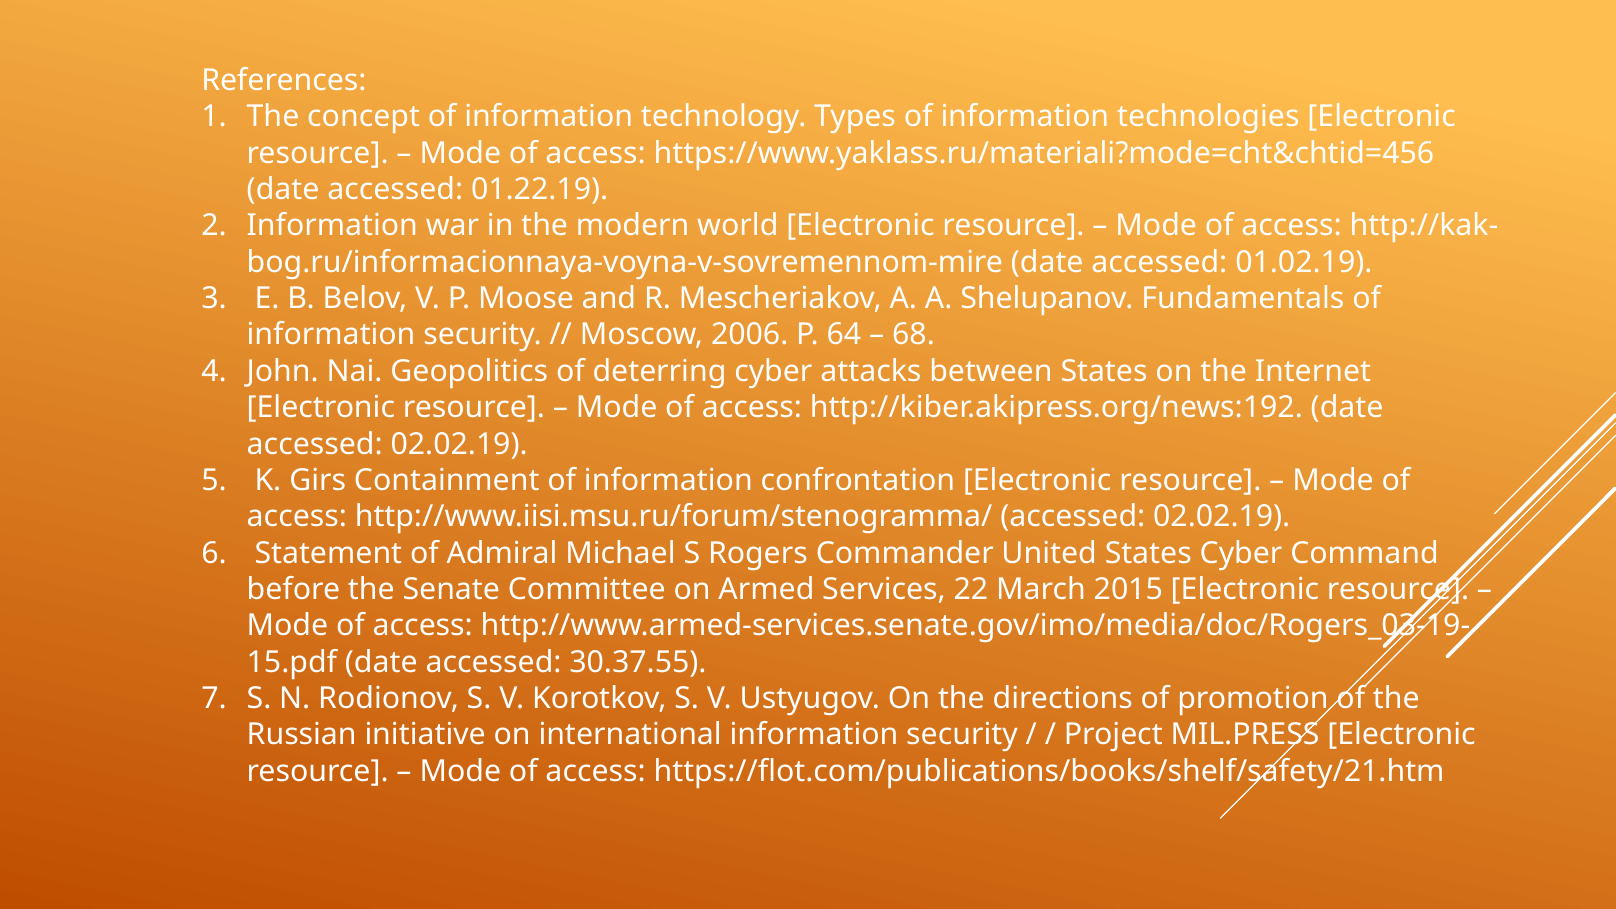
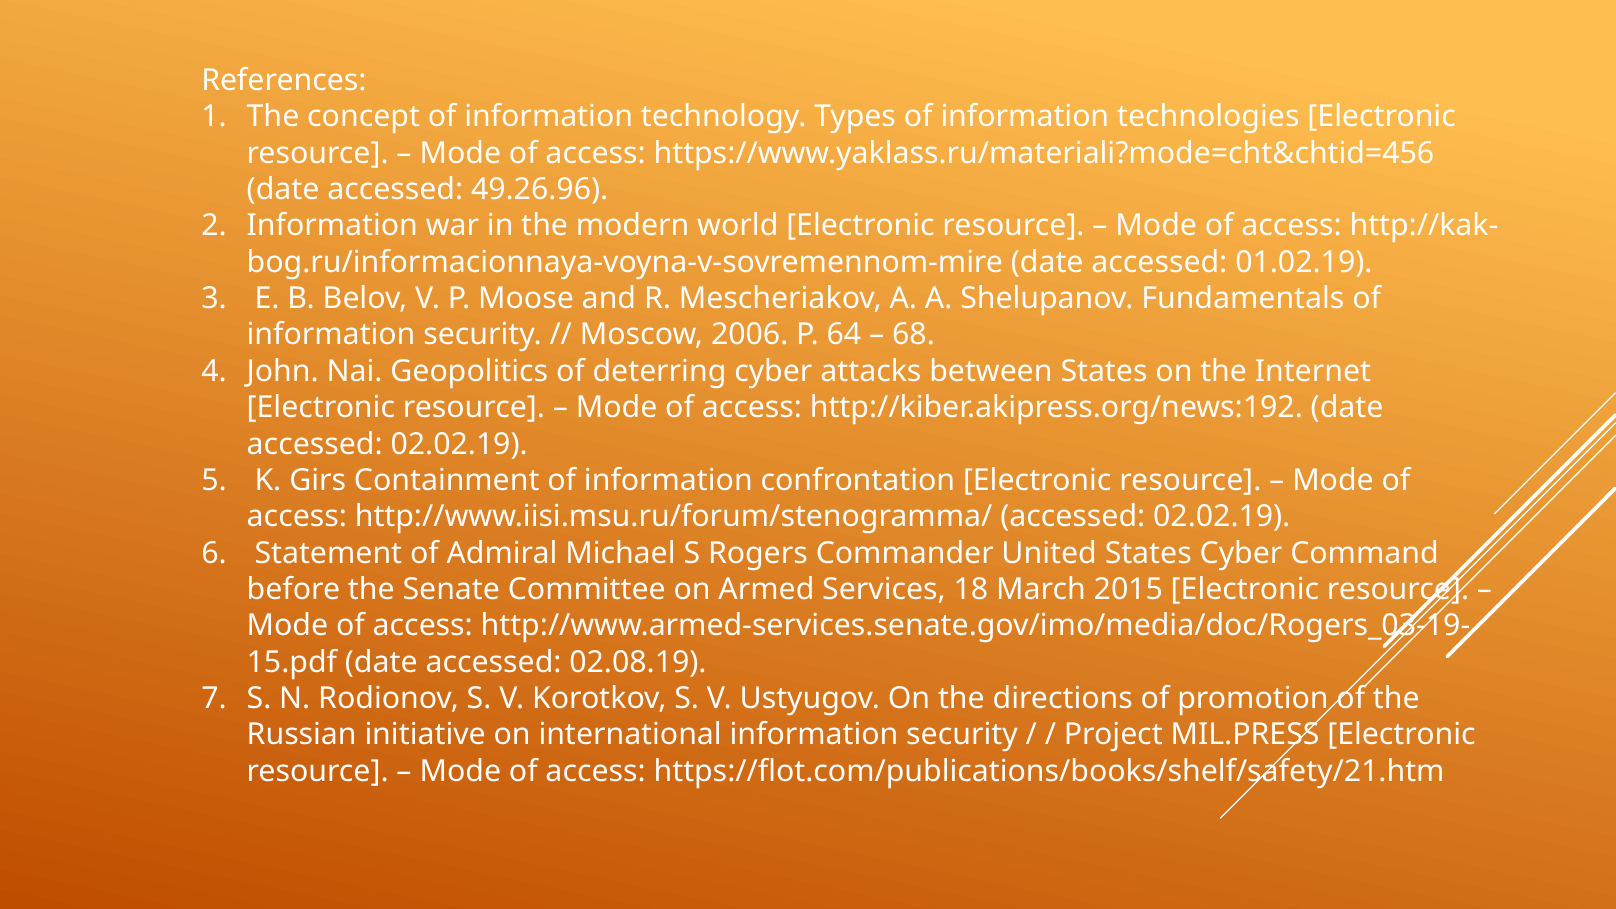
01.22.19: 01.22.19 -> 49.26.96
22: 22 -> 18
30.37.55: 30.37.55 -> 02.08.19
